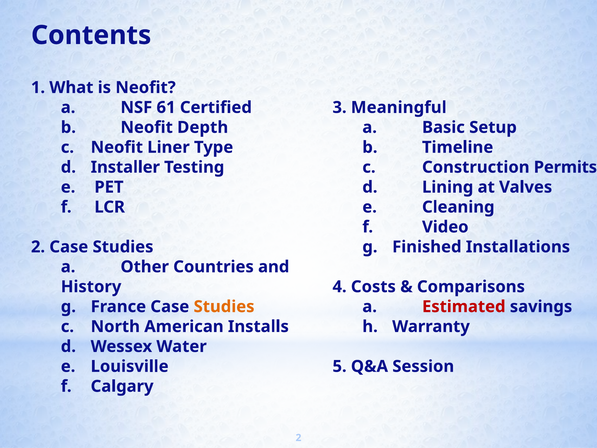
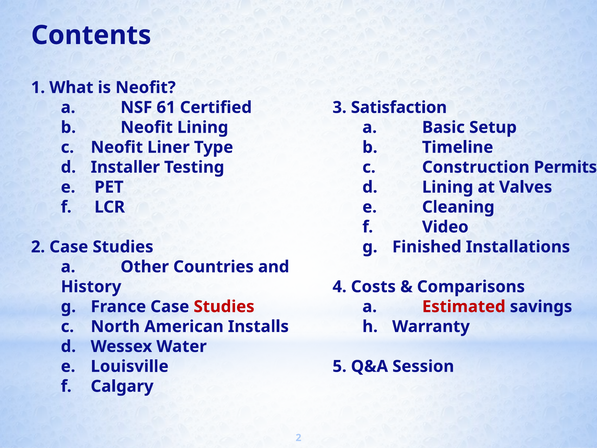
Meaningful: Meaningful -> Satisfaction
Neofit Depth: Depth -> Lining
Studies at (224, 306) colour: orange -> red
